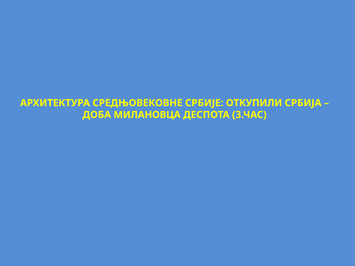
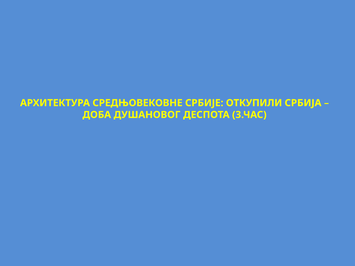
МИЛАНОВЦА: МИЛАНОВЦА -> ДУШАНОВОГ
